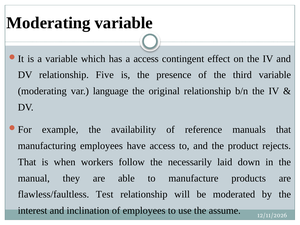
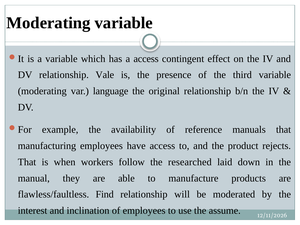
Five: Five -> Vale
necessarily: necessarily -> researched
Test: Test -> Find
